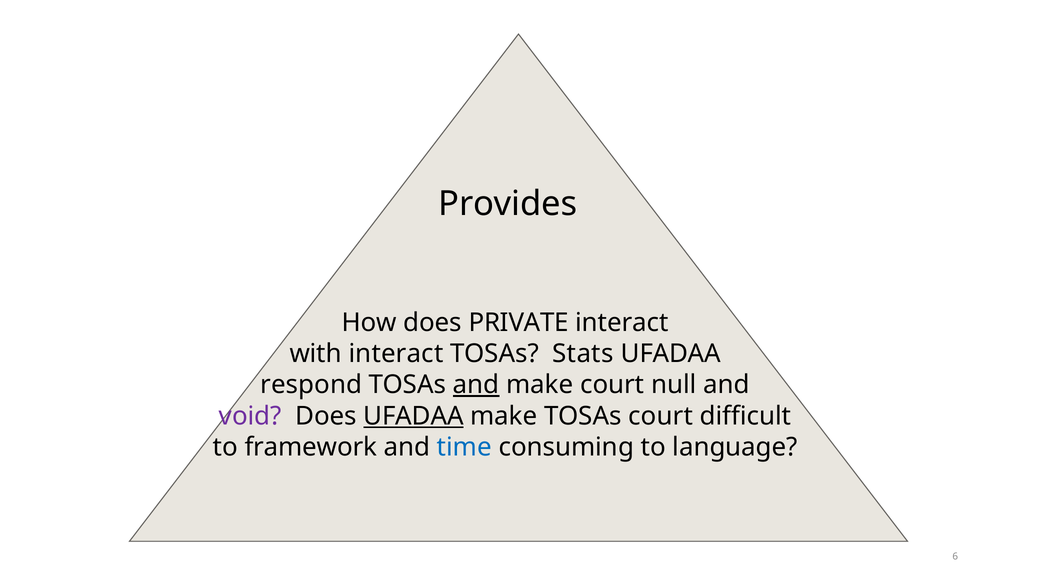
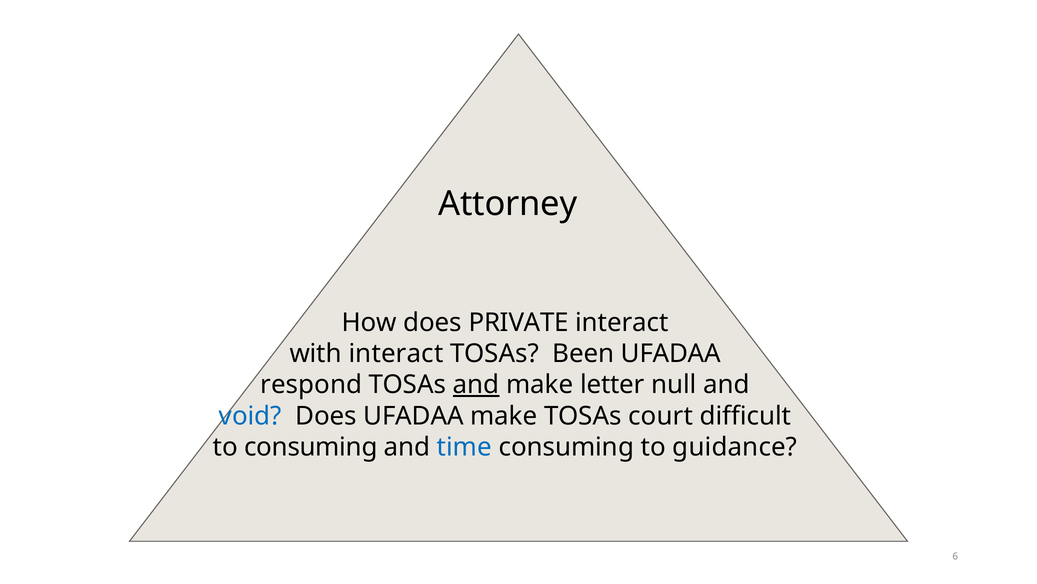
Provides: Provides -> Attorney
Stats: Stats -> Been
make court: court -> letter
void colour: purple -> blue
UFADAA at (414, 415) underline: present -> none
to framework: framework -> consuming
language: language -> guidance
